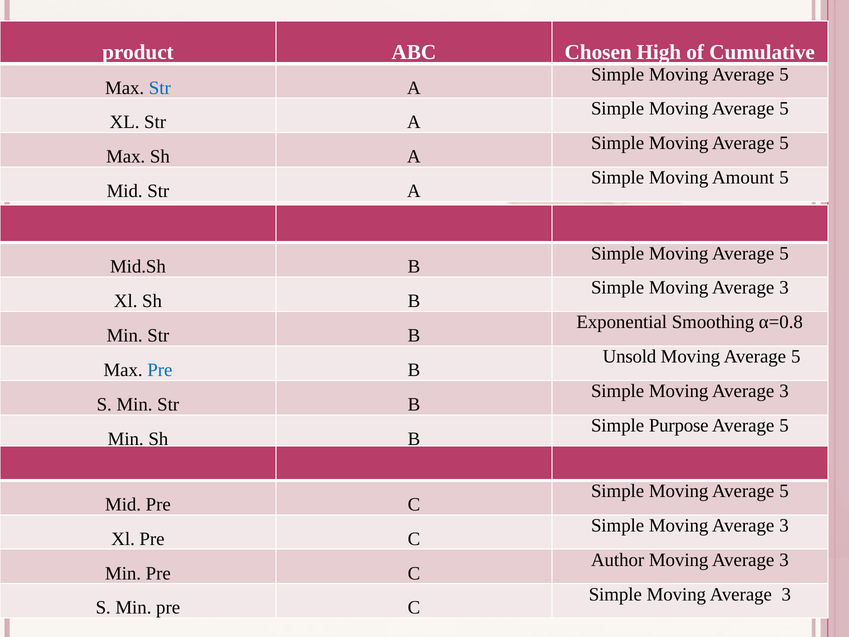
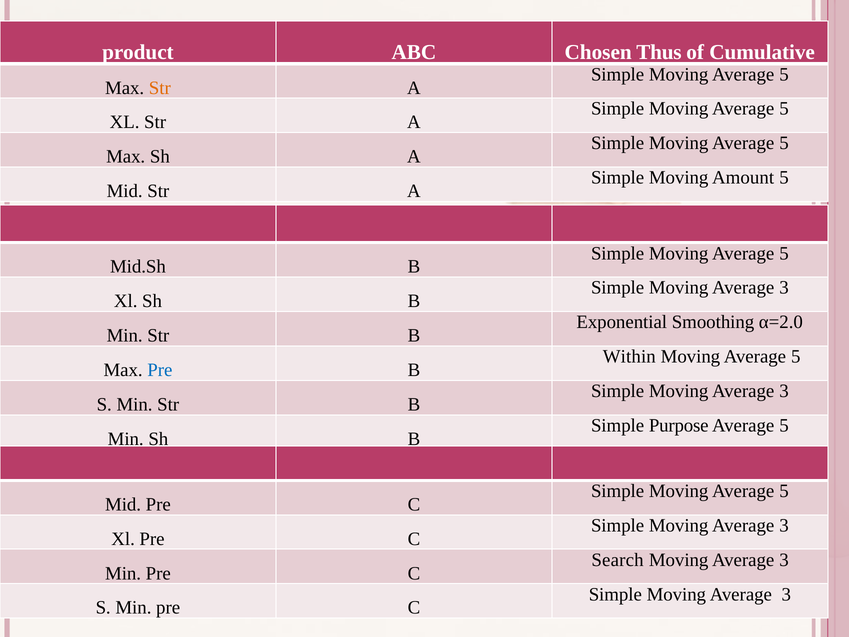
High: High -> Thus
Str at (160, 88) colour: blue -> orange
α=0.8: α=0.8 -> α=2.0
Unsold: Unsold -> Within
Author: Author -> Search
